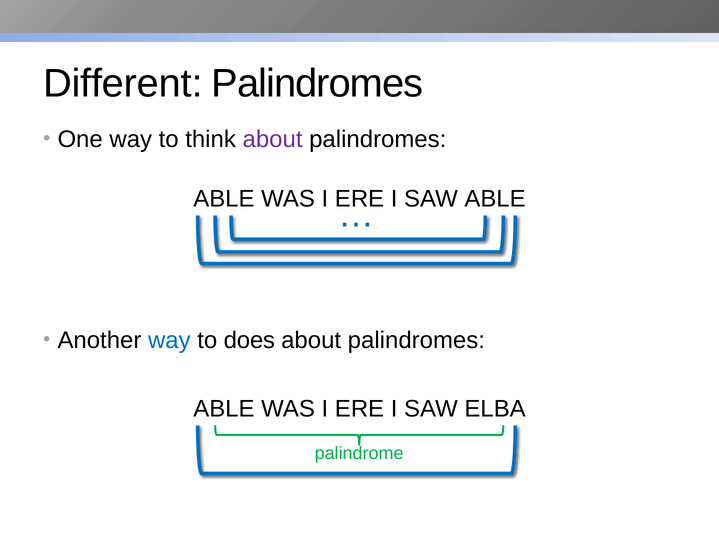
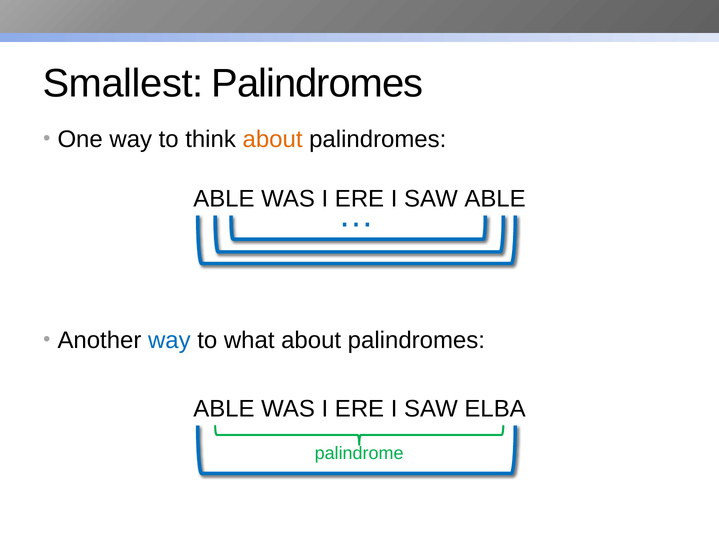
Different: Different -> Smallest
about at (273, 139) colour: purple -> orange
does: does -> what
